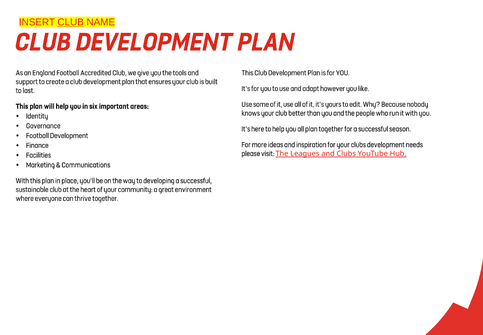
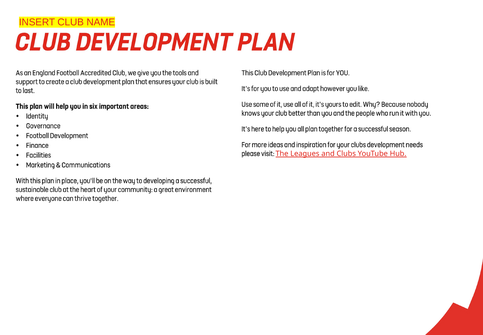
CLUB underline: present -> none
